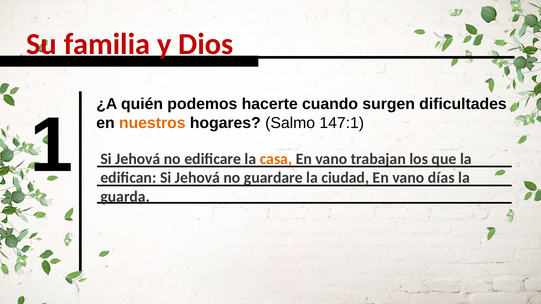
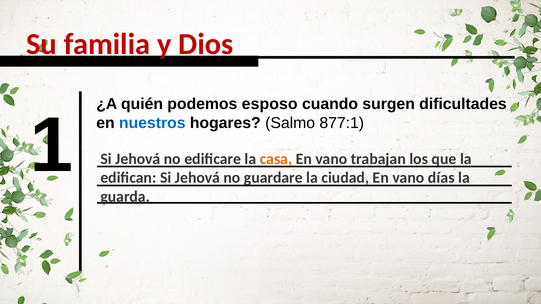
hacerte: hacerte -> esposo
nuestros colour: orange -> blue
147:1: 147:1 -> 877:1
